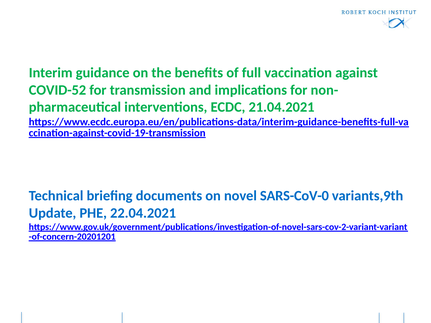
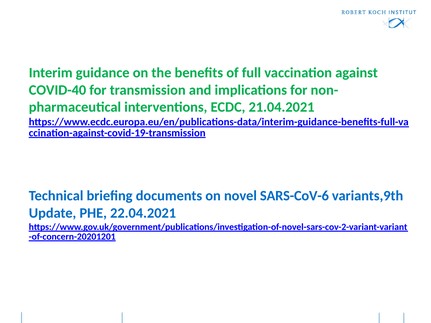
COVID-52: COVID-52 -> COVID-40
SARS-CoV-0: SARS-CoV-0 -> SARS-CoV-6
